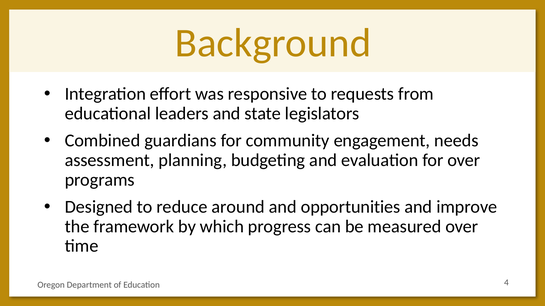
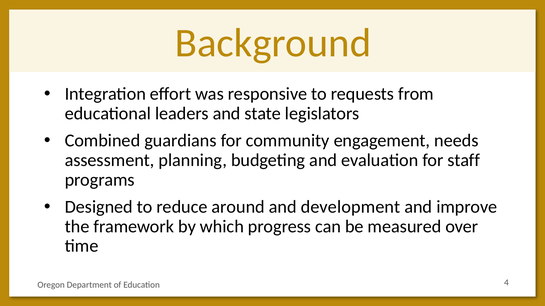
for over: over -> staff
opportunities: opportunities -> development
